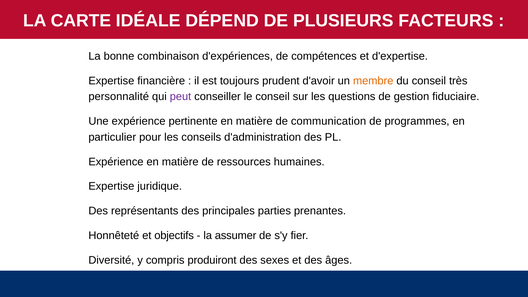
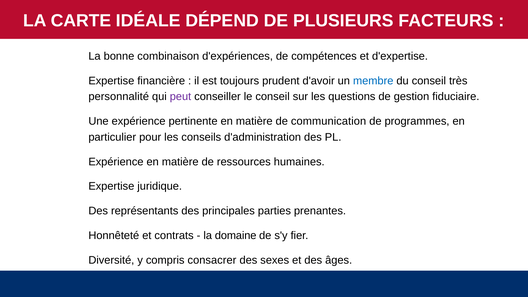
membre colour: orange -> blue
objectifs: objectifs -> contrats
assumer: assumer -> domaine
produiront: produiront -> consacrer
